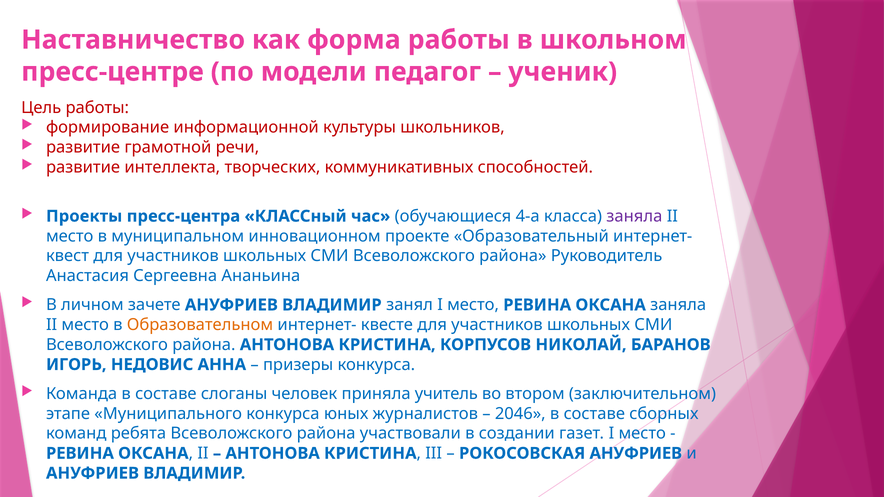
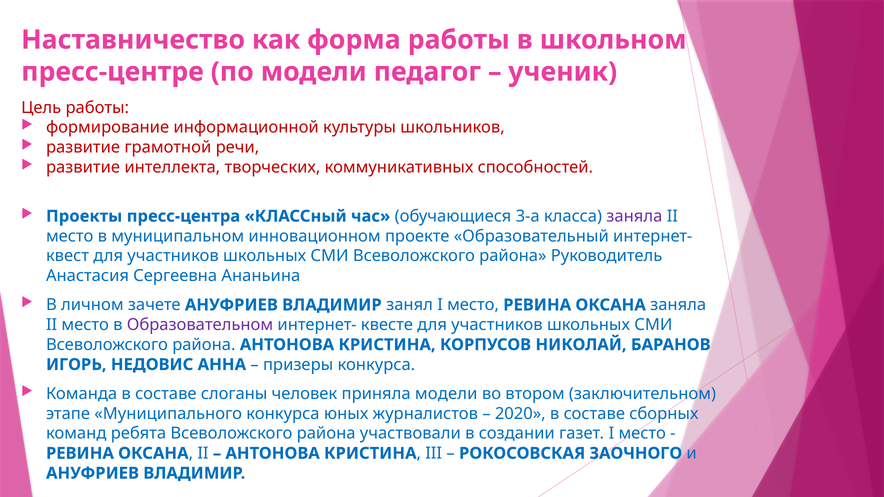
4-а: 4-а -> 3-а
Образовательном colour: orange -> purple
приняла учитель: учитель -> модели
2046: 2046 -> 2020
РОКОСОВСКАЯ АНУФРИЕВ: АНУФРИЕВ -> ЗАОЧНОГО
